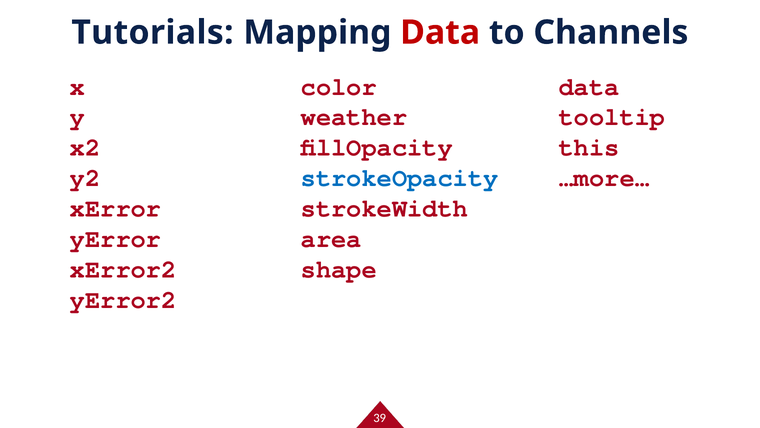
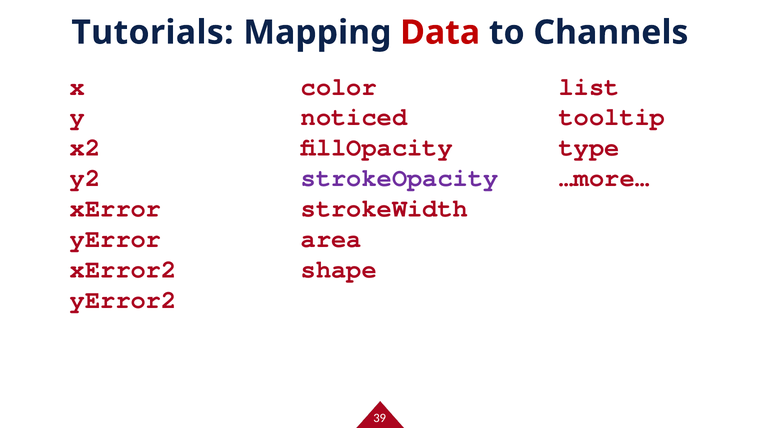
data at (589, 87): data -> list
weather: weather -> noticed
this: this -> type
strokeOpacity colour: blue -> purple
